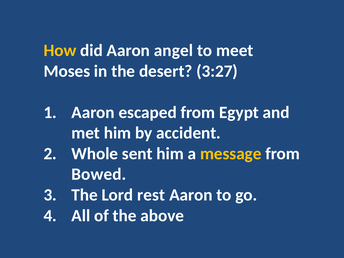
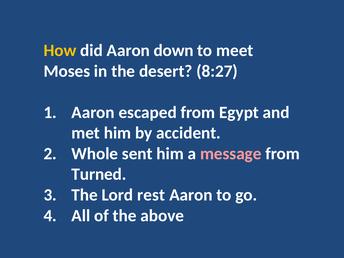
angel: angel -> down
3:27: 3:27 -> 8:27
message colour: yellow -> pink
Bowed: Bowed -> Turned
